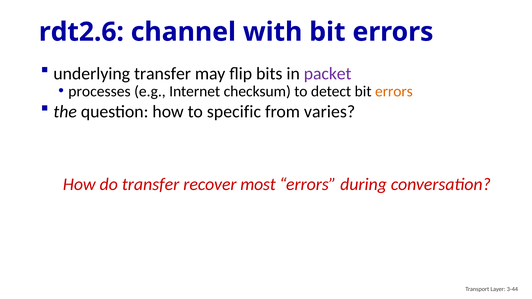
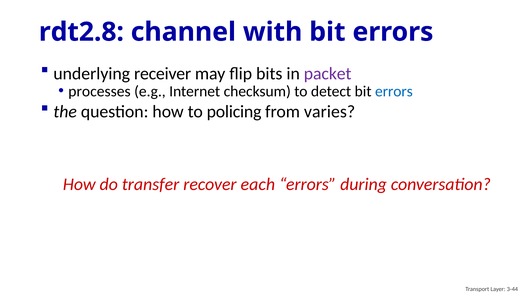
rdt2.6: rdt2.6 -> rdt2.8
underlying transfer: transfer -> receiver
errors at (394, 91) colour: orange -> blue
specific: specific -> policing
most: most -> each
